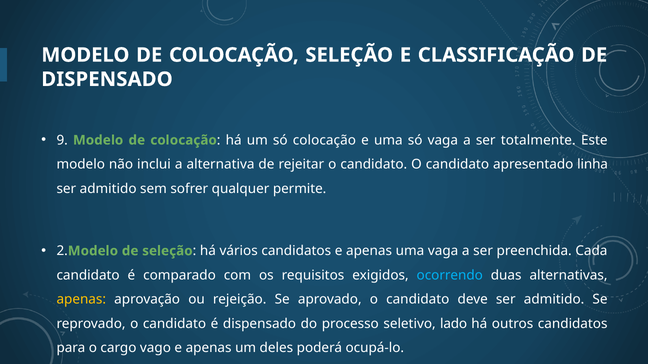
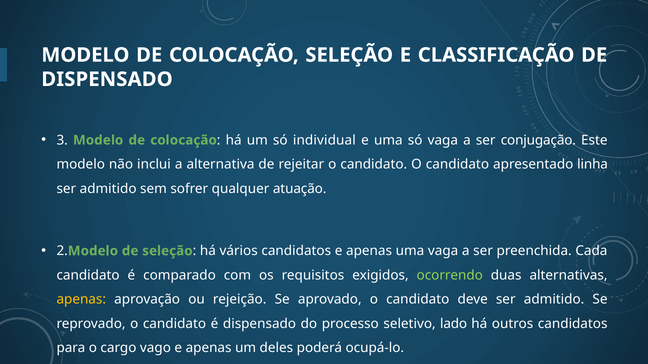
9: 9 -> 3
só colocação: colocação -> individual
totalmente: totalmente -> conjugação
permite: permite -> atuação
ocorrendo colour: light blue -> light green
